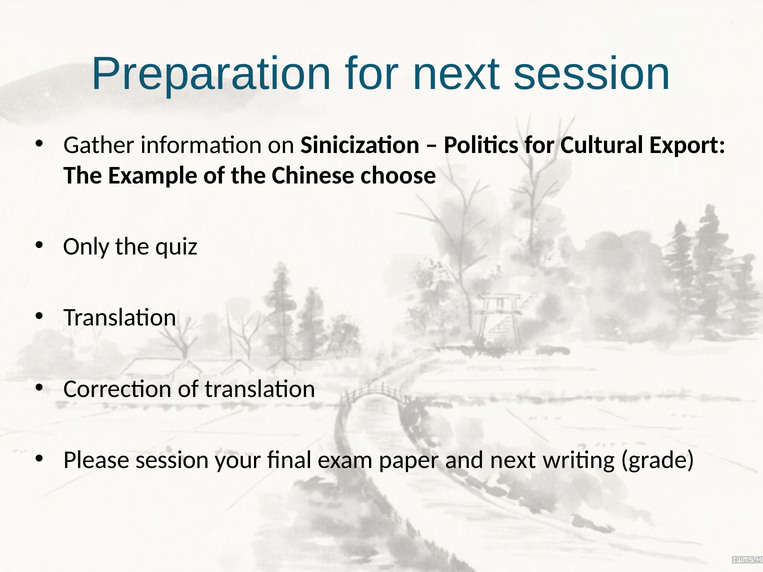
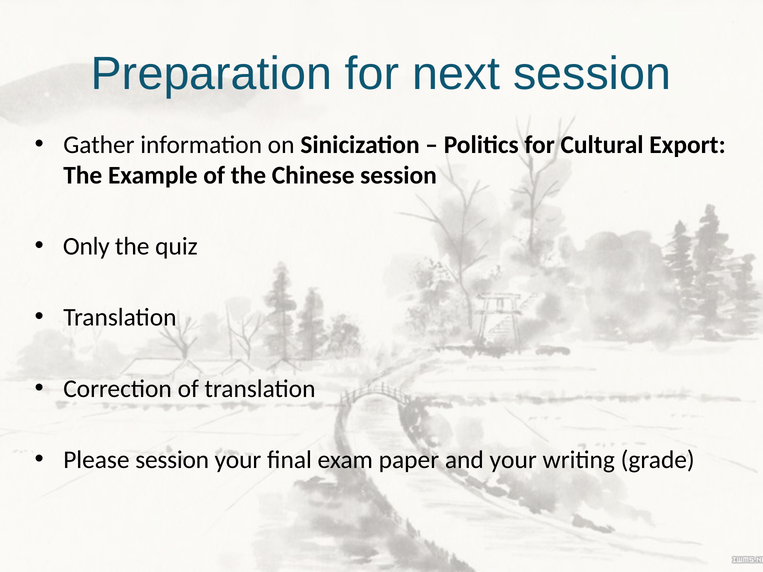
Chinese choose: choose -> session
and next: next -> your
